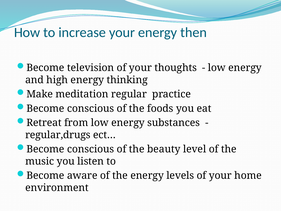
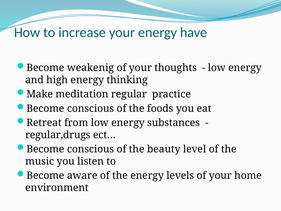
then: then -> have
television: television -> weakenig
